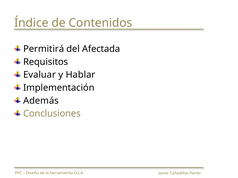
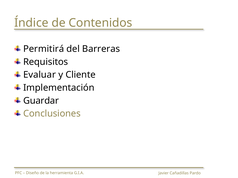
Afectada: Afectada -> Barreras
Hablar: Hablar -> Cliente
Además: Además -> Guardar
